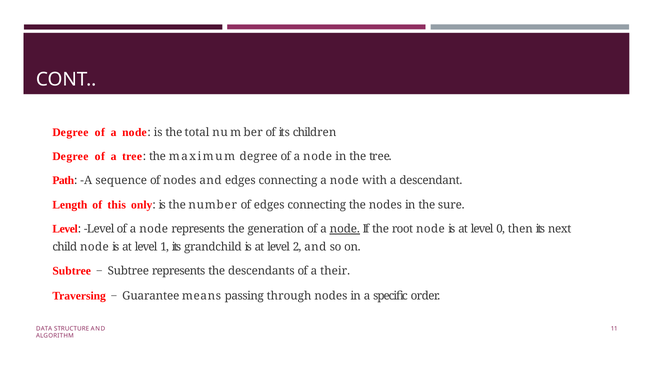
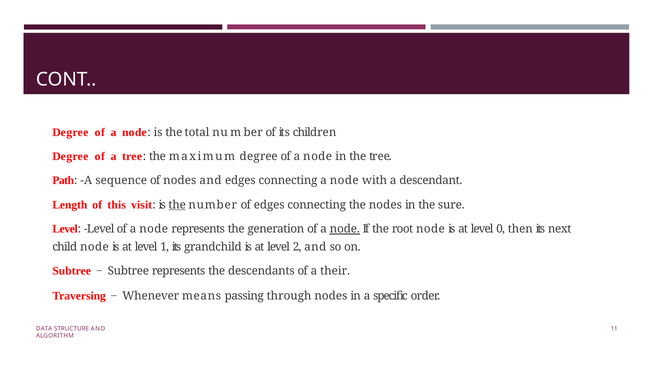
only: only -> visit
the at (177, 205) underline: none -> present
Guarantee: Guarantee -> Whenever
